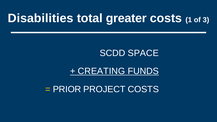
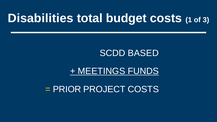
greater: greater -> budget
SPACE: SPACE -> BASED
CREATING: CREATING -> MEETINGS
